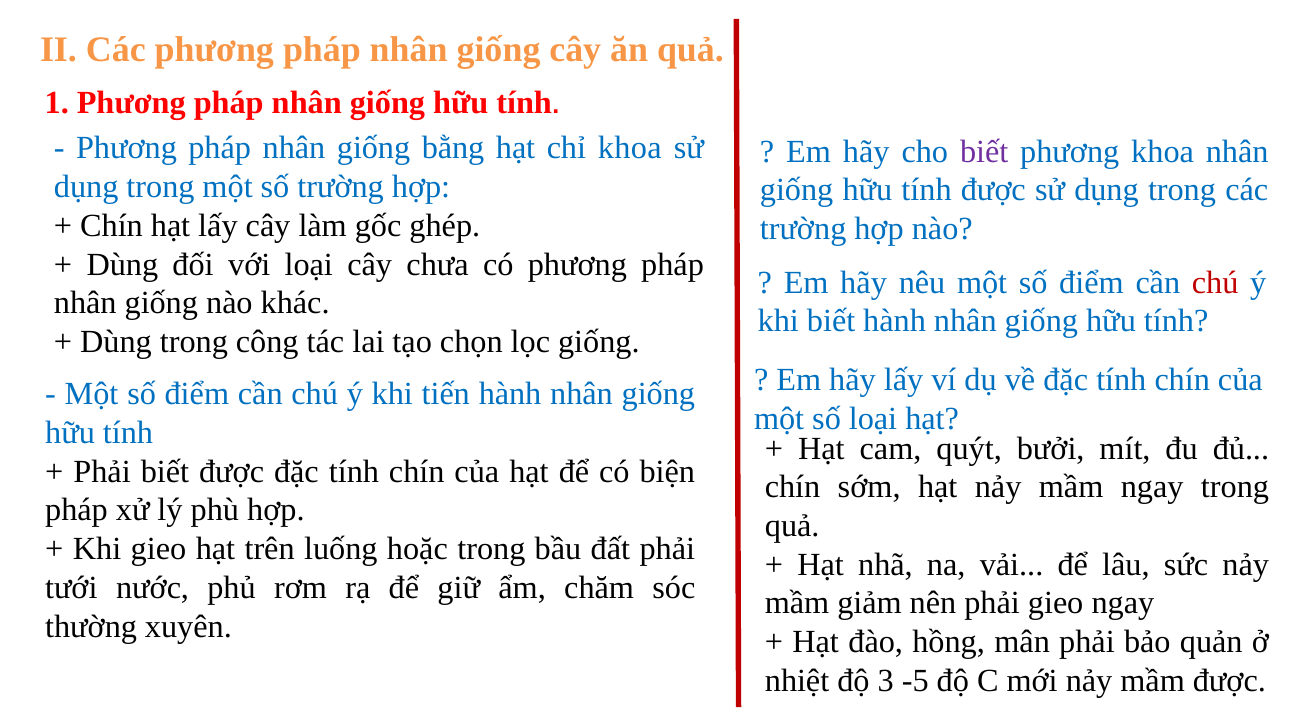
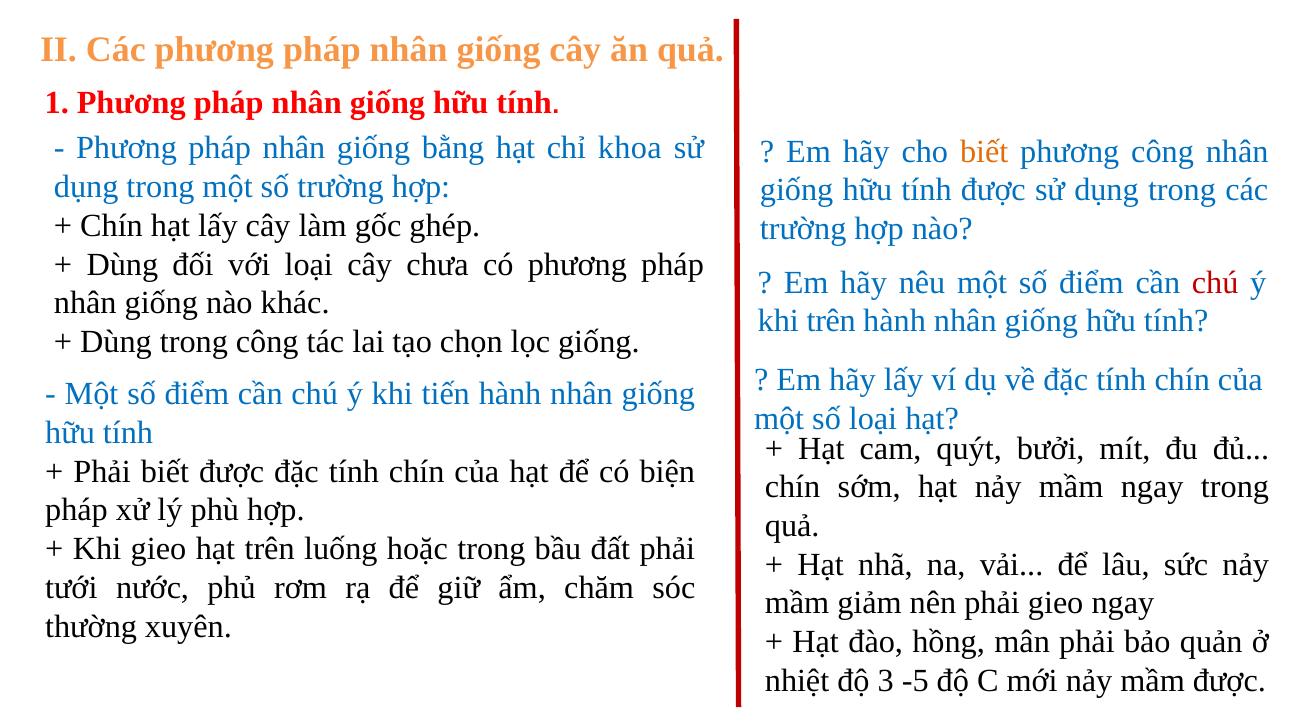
biết at (984, 152) colour: purple -> orange
phương khoa: khoa -> công
khi biết: biết -> trên
